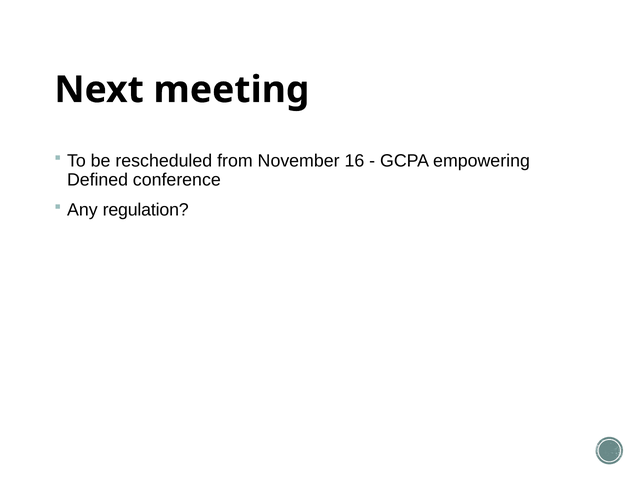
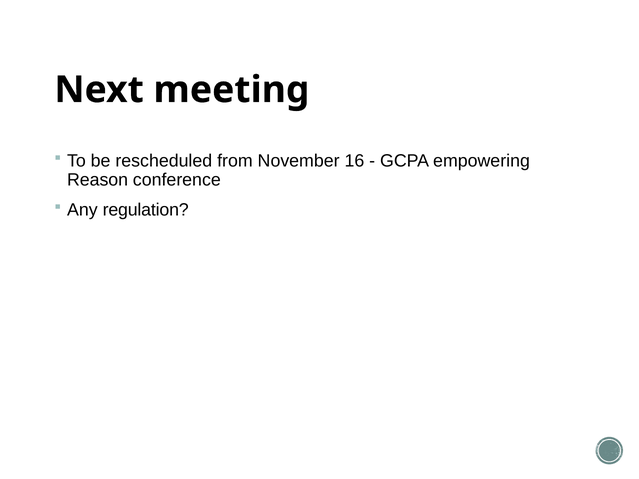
Defined: Defined -> Reason
